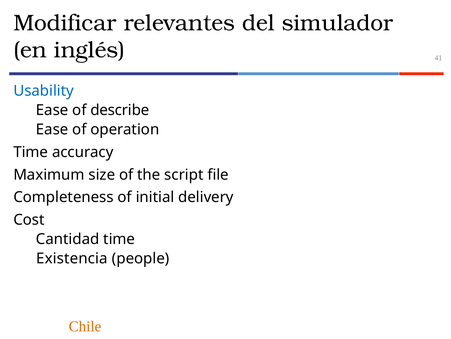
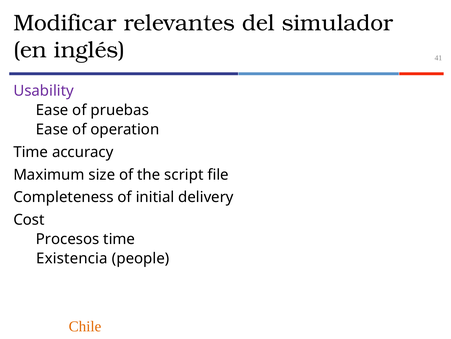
Usability colour: blue -> purple
describe: describe -> pruebas
Cantidad: Cantidad -> Procesos
